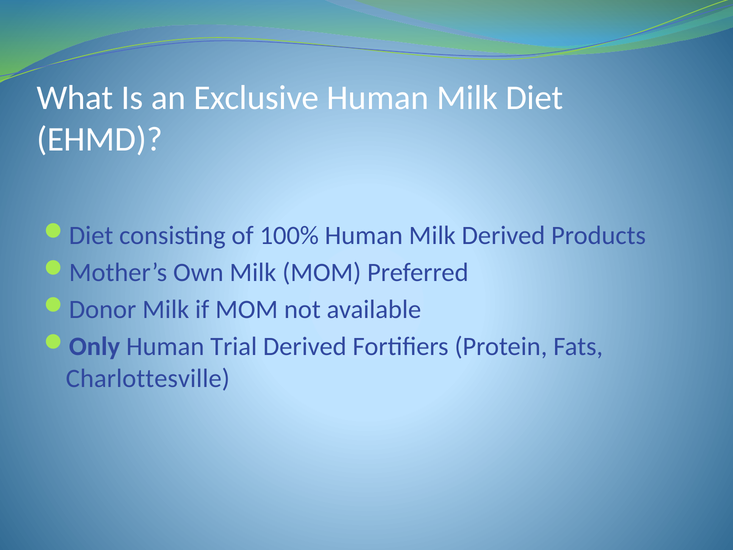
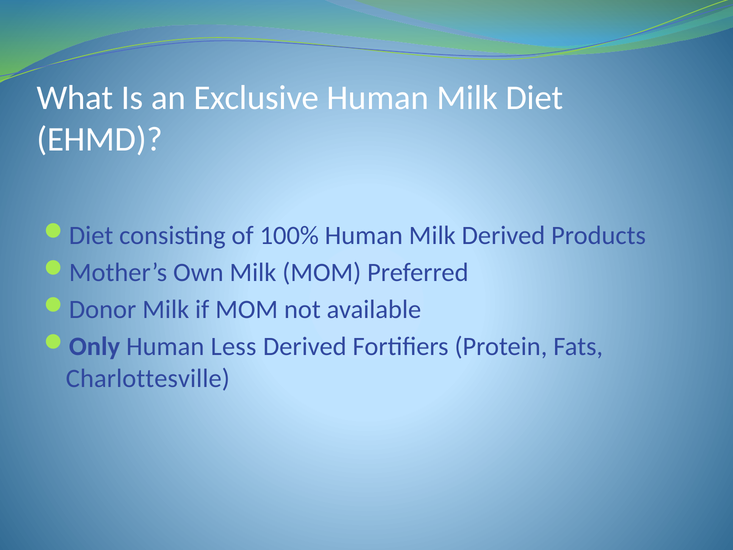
Trial: Trial -> Less
